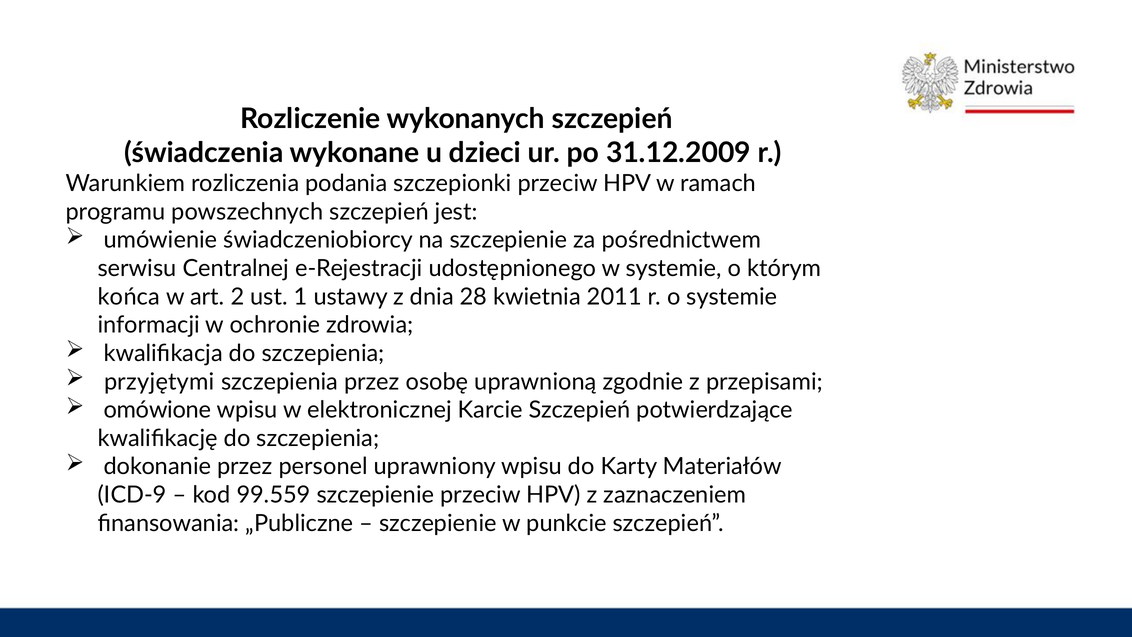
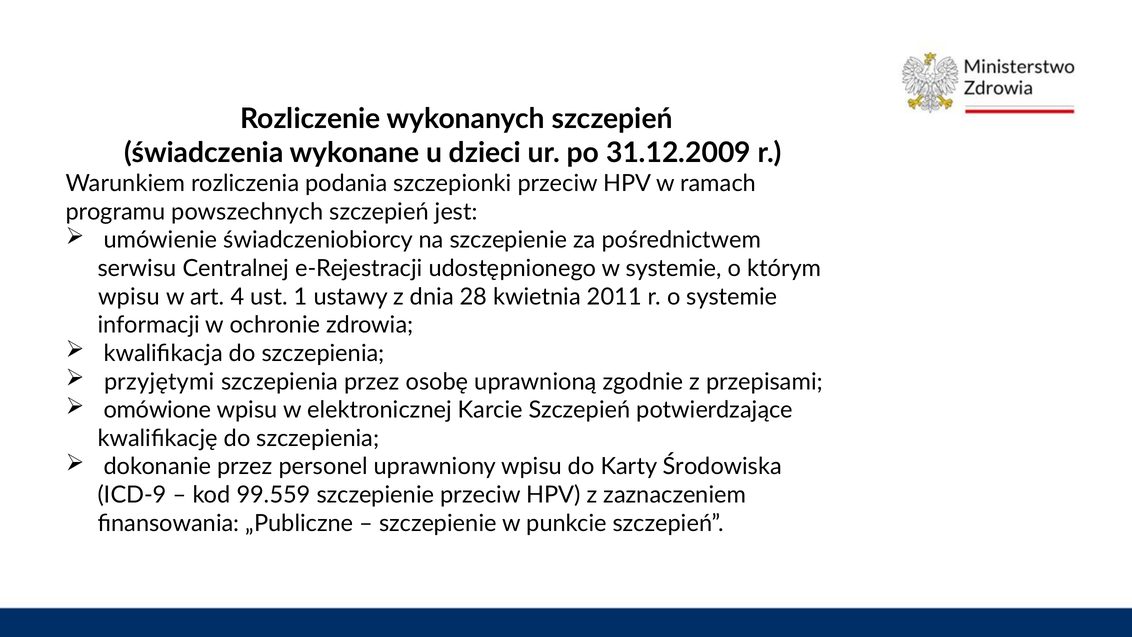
końca at (129, 297): końca -> wpisu
2: 2 -> 4
Materiałów: Materiałów -> Środowiska
